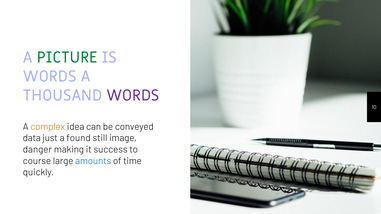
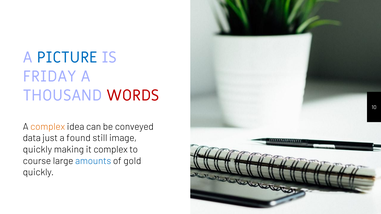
PICTURE colour: green -> blue
WORDS at (50, 77): WORDS -> FRIDAY
WORDS at (133, 96) colour: purple -> red
danger at (37, 150): danger -> quickly
it success: success -> complex
time: time -> gold
